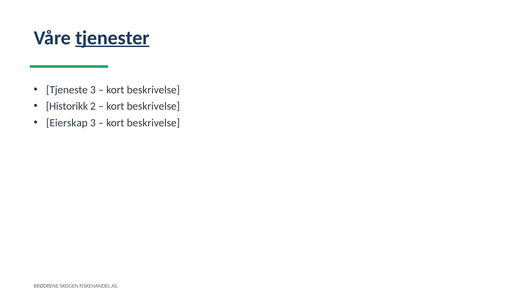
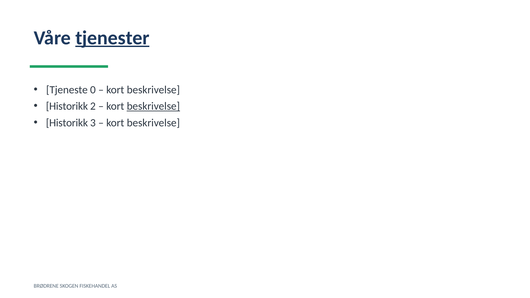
Tjeneste 3: 3 -> 0
beskrivelse at (153, 106) underline: none -> present
Eierskap at (67, 123): Eierskap -> Historikk
